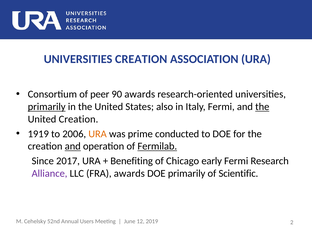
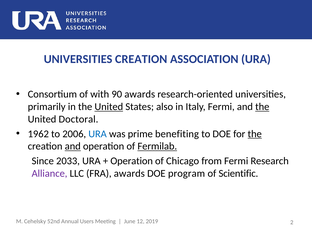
peer: peer -> with
primarily at (47, 107) underline: present -> none
United at (109, 107) underline: none -> present
United Creation: Creation -> Doctoral
1919: 1919 -> 1962
URA at (98, 134) colour: orange -> blue
conducted: conducted -> benefiting
the at (255, 134) underline: none -> present
2017: 2017 -> 2033
Benefiting at (132, 161): Benefiting -> Operation
early: early -> from
DOE primarily: primarily -> program
